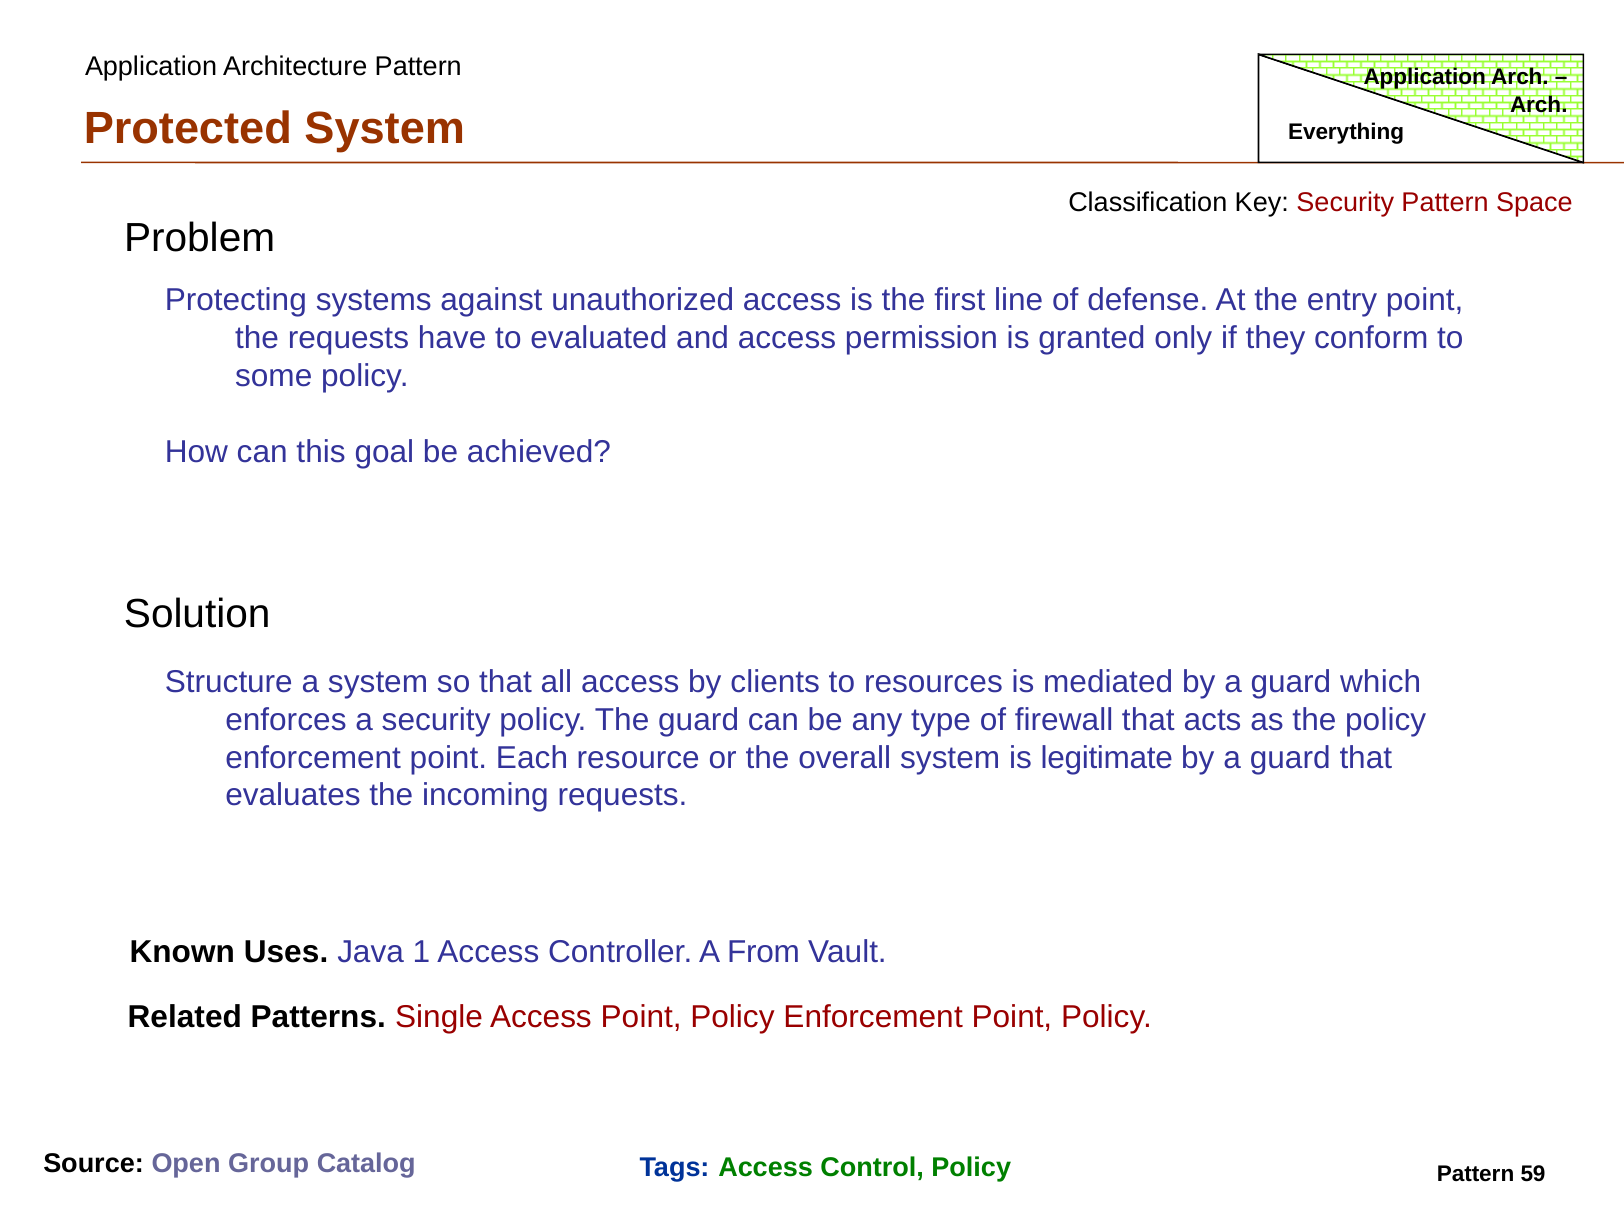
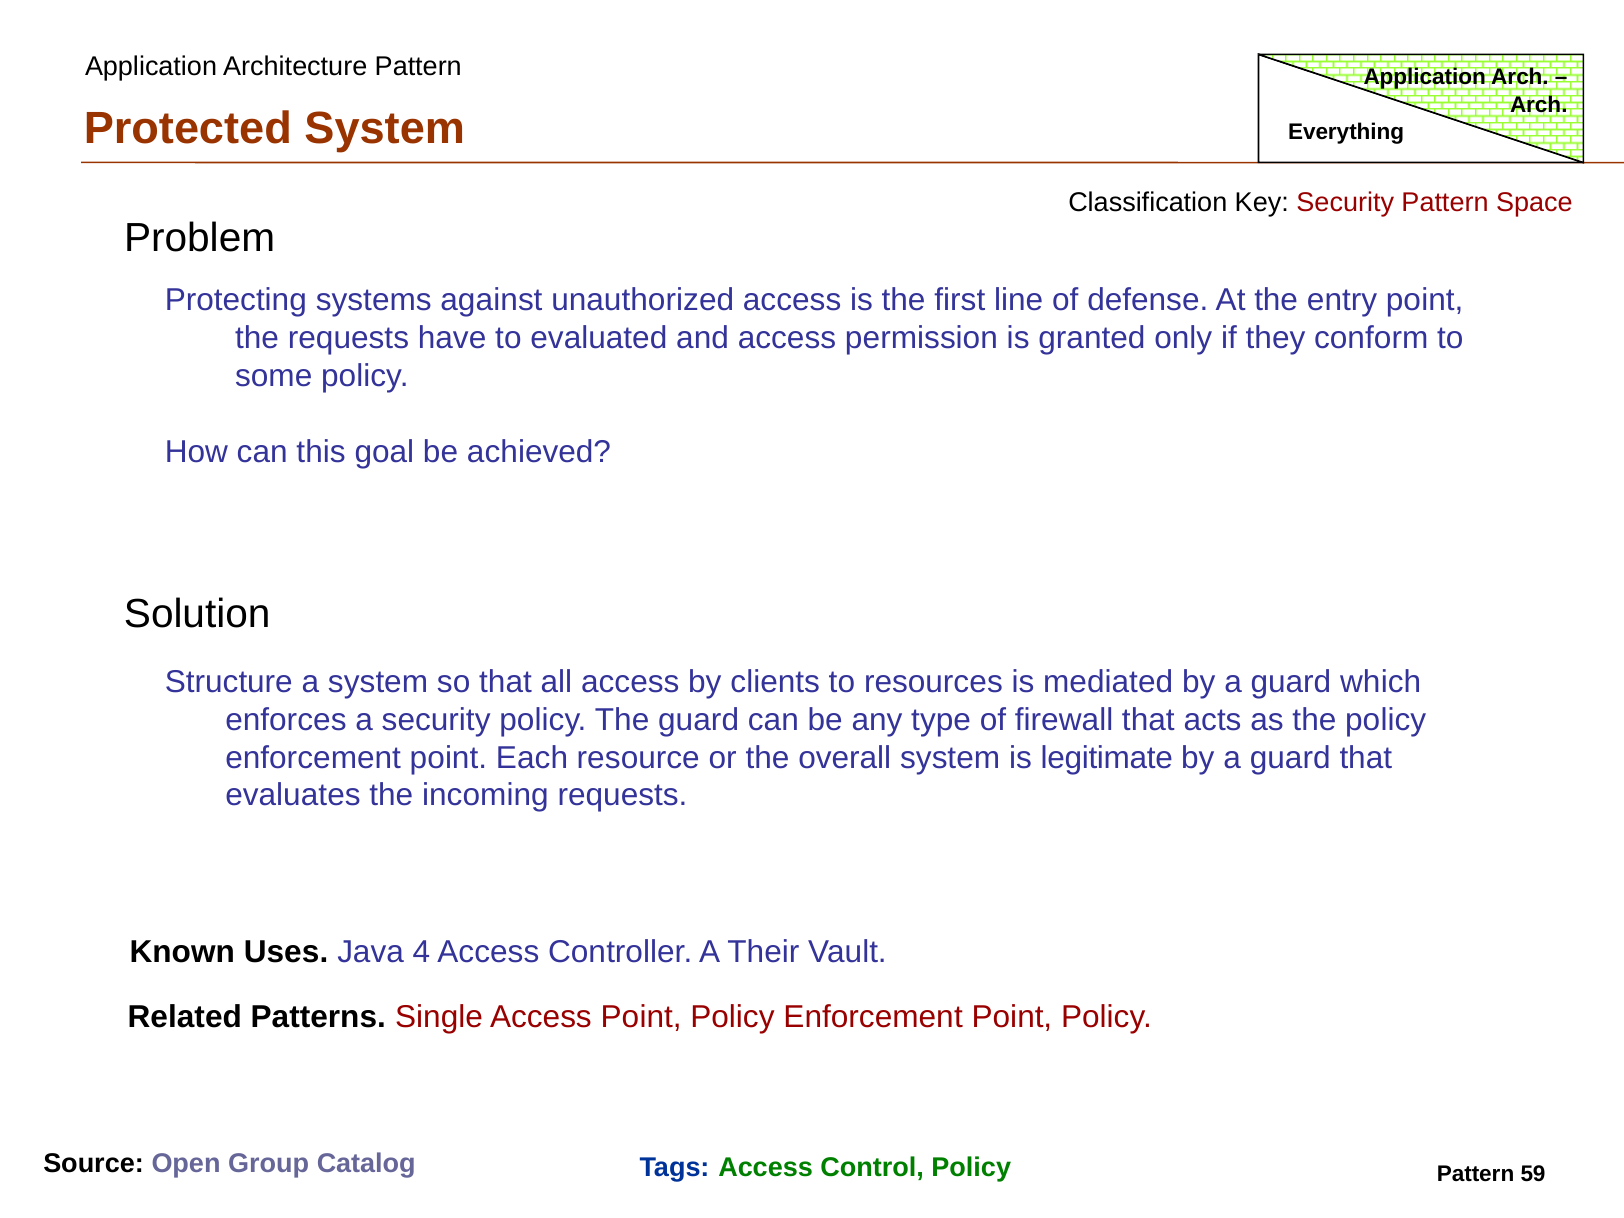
1: 1 -> 4
From: From -> Their
